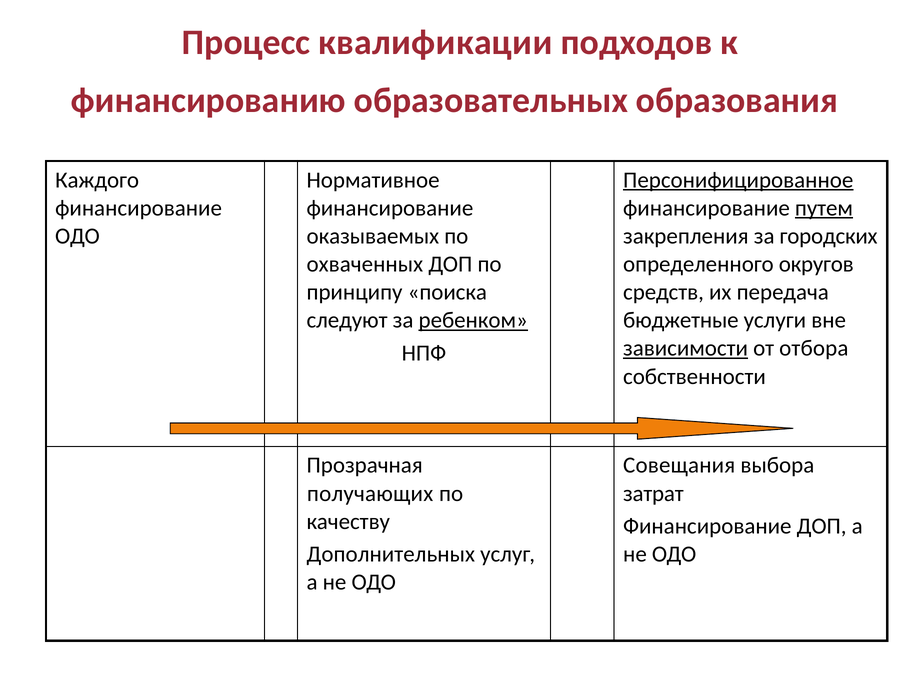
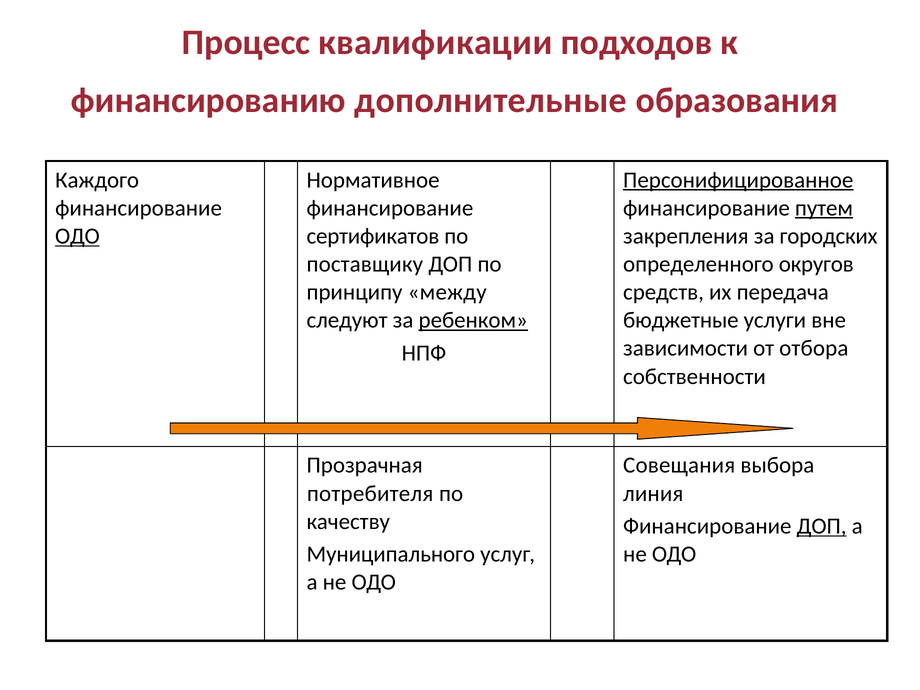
образовательных: образовательных -> дополнительные
ОДО at (77, 236) underline: none -> present
оказываемых: оказываемых -> сертификатов
охваченных: охваченных -> поставщику
поиска: поиска -> между
зависимости underline: present -> none
получающих: получающих -> потребителя
затрат: затрат -> линия
ДОП at (822, 526) underline: none -> present
Дополнительных: Дополнительных -> Муниципального
